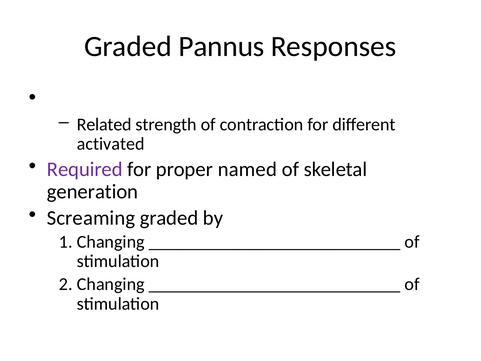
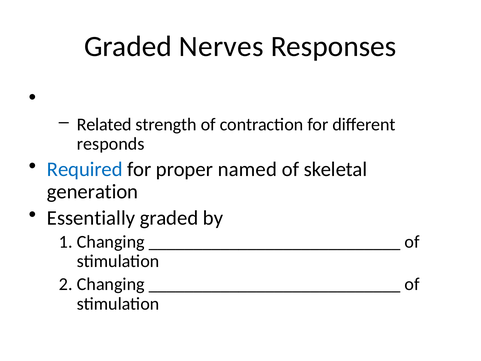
Pannus: Pannus -> Nerves
activated: activated -> responds
Required colour: purple -> blue
Screaming: Screaming -> Essentially
